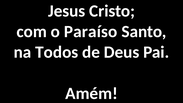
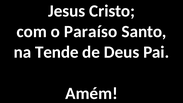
Todos: Todos -> Tende
